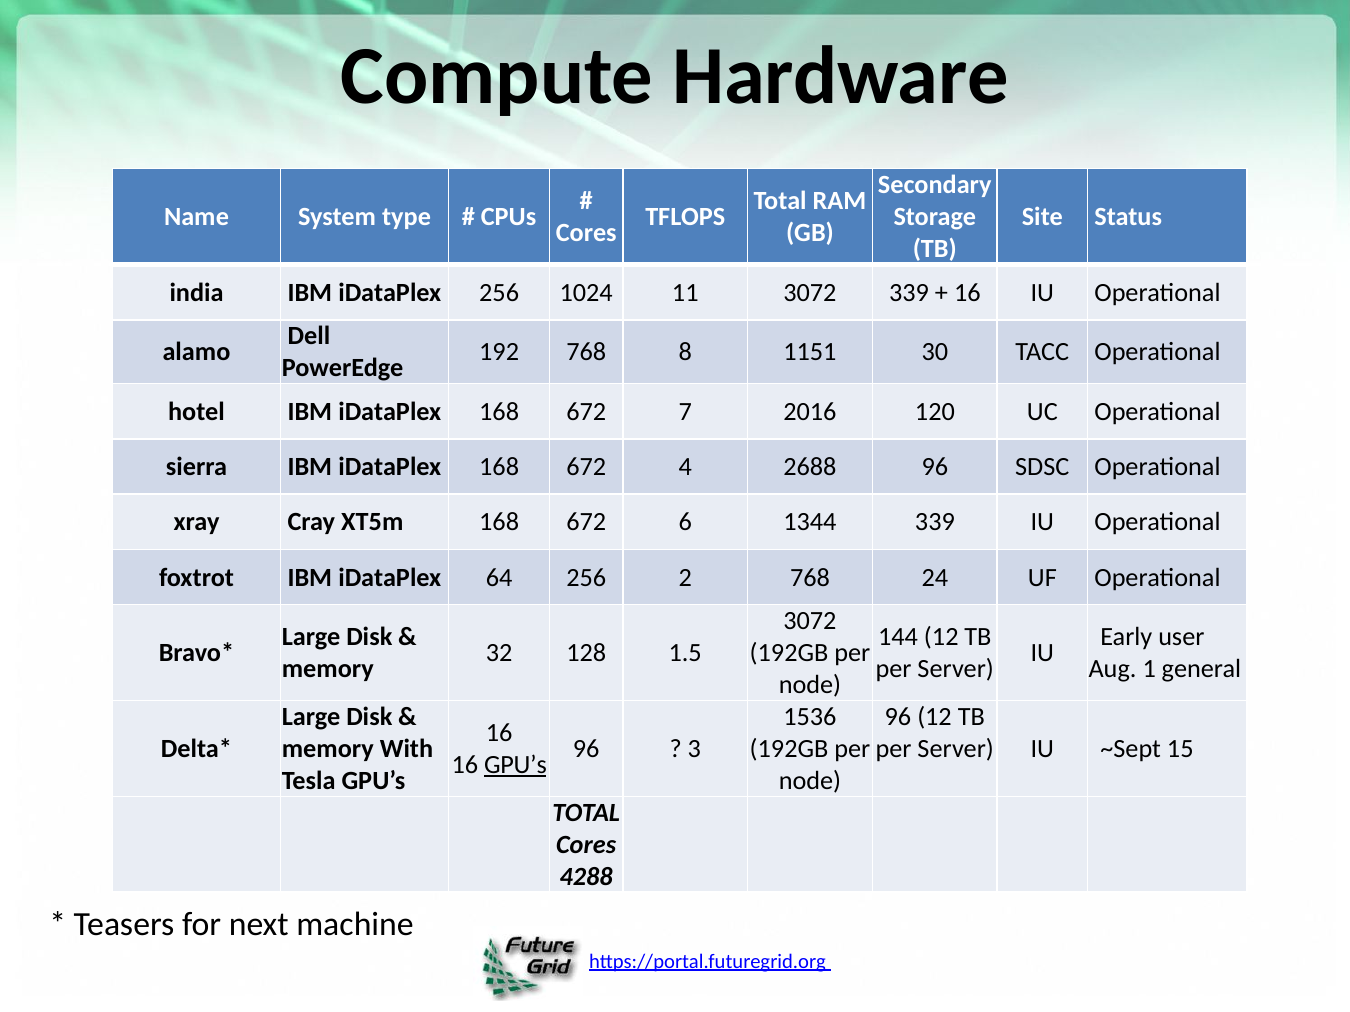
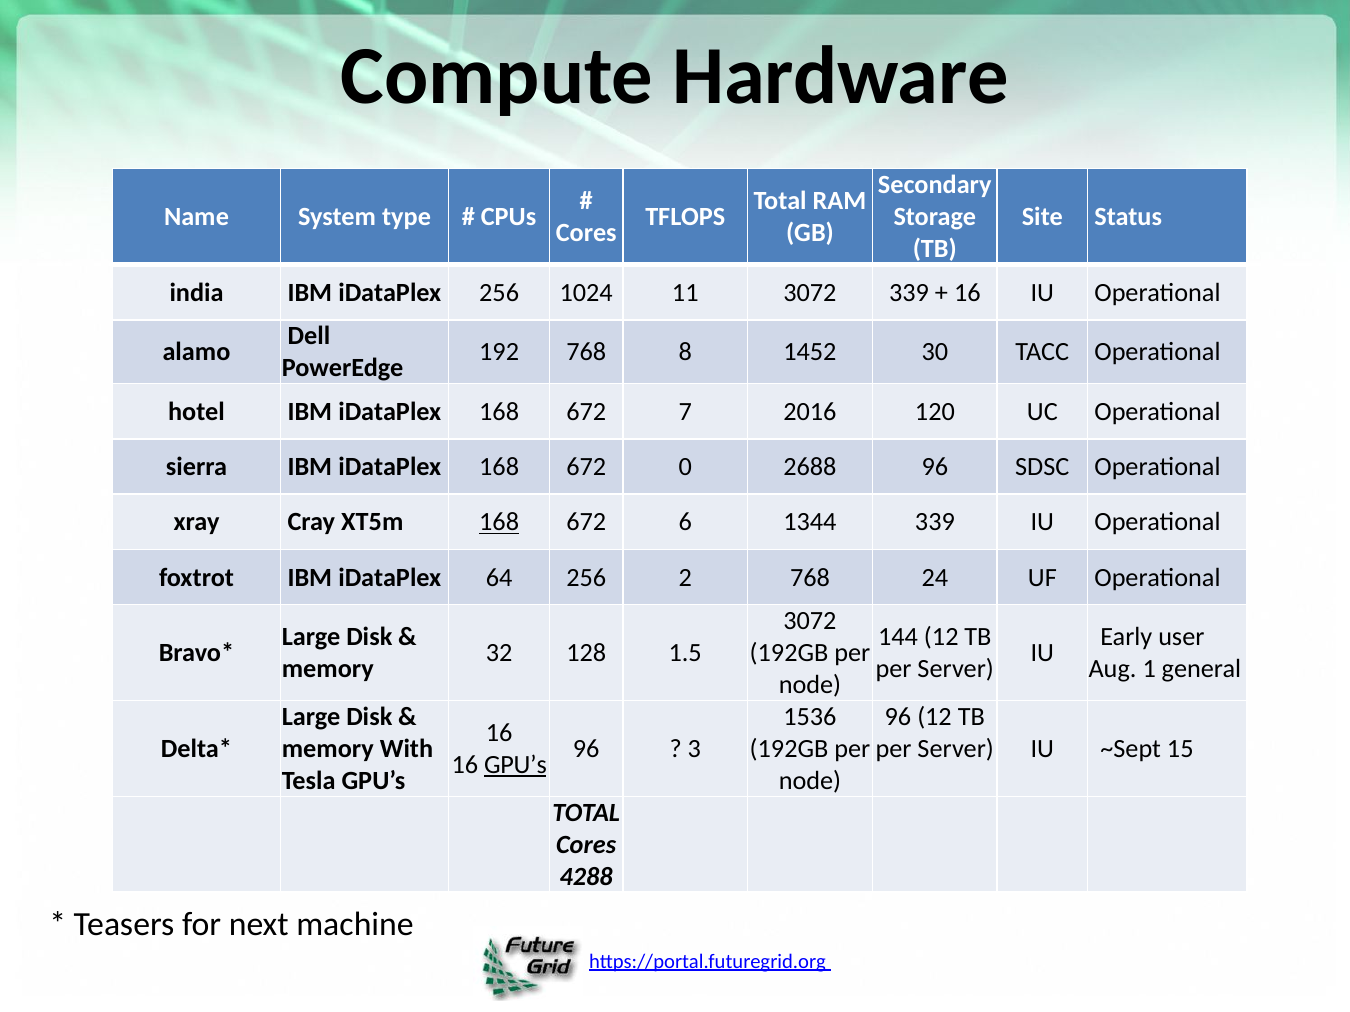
1151: 1151 -> 1452
4: 4 -> 0
168 at (499, 522) underline: none -> present
